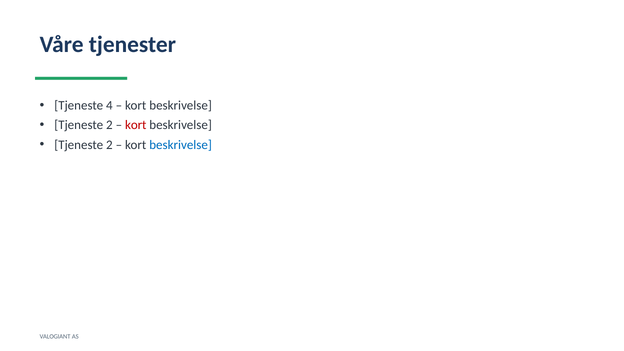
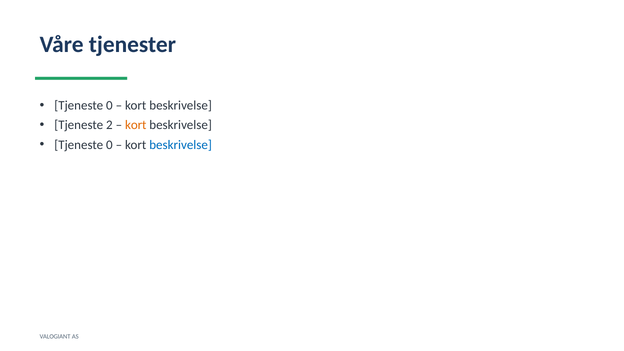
4 at (109, 106): 4 -> 0
kort at (136, 125) colour: red -> orange
2 at (109, 145): 2 -> 0
